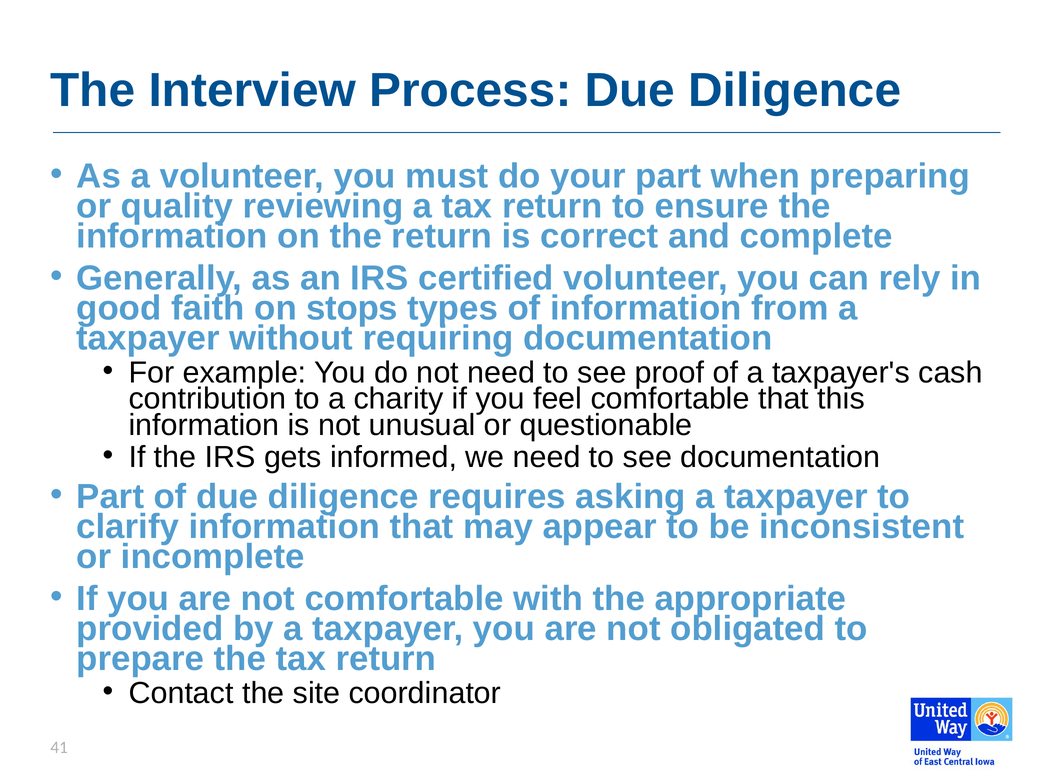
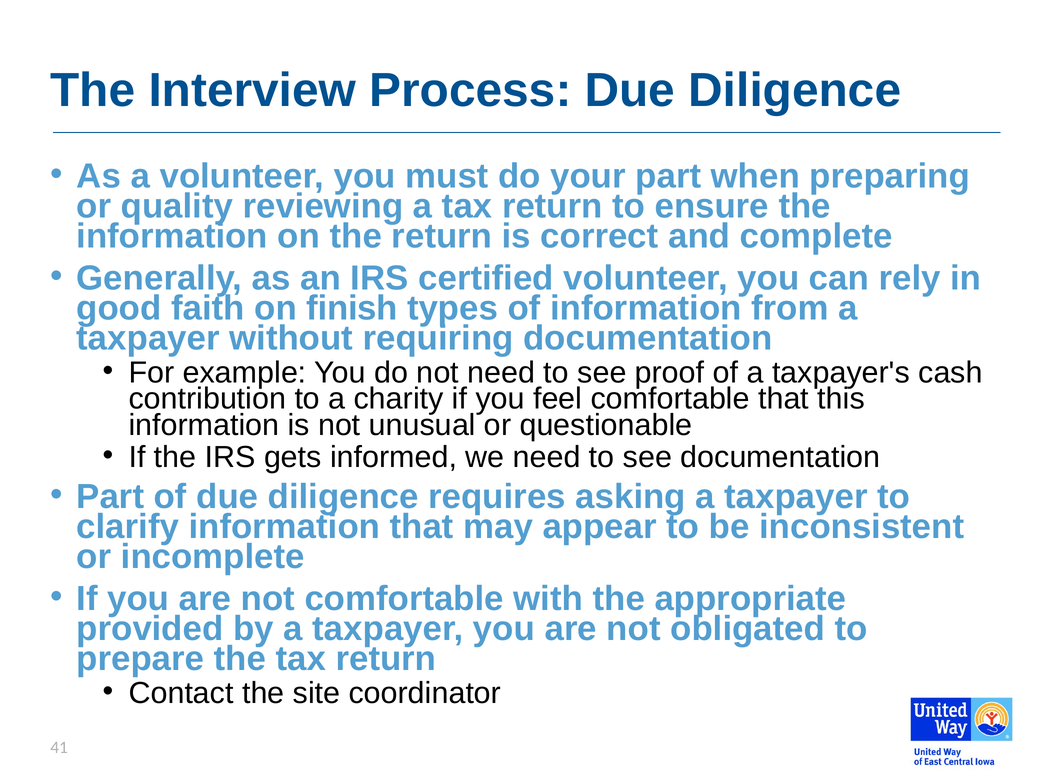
stops: stops -> finish
